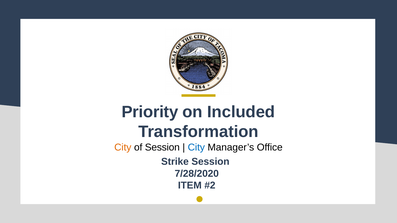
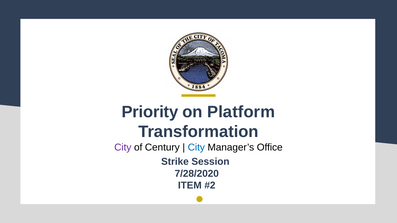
Included: Included -> Platform
City at (123, 148) colour: orange -> purple
of Session: Session -> Century
